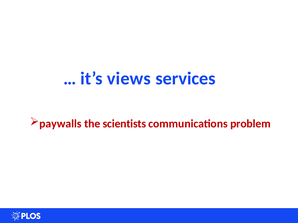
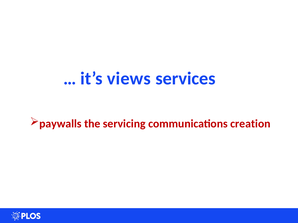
scientists: scientists -> servicing
problem: problem -> creation
